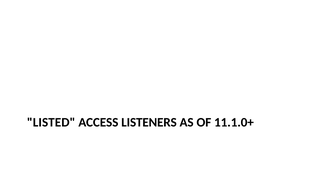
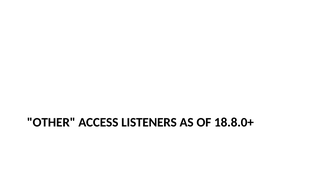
LISTED: LISTED -> OTHER
11.1.0+: 11.1.0+ -> 18.8.0+
